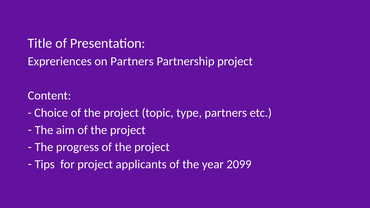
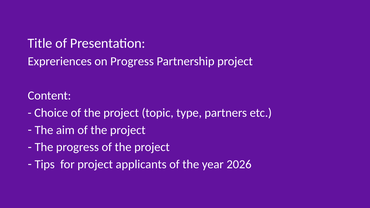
on Partners: Partners -> Progress
2099: 2099 -> 2026
